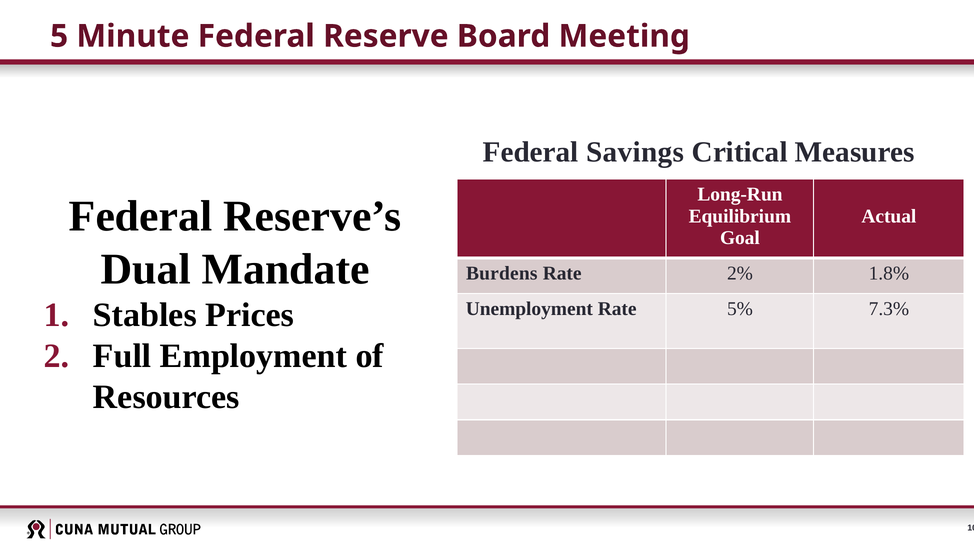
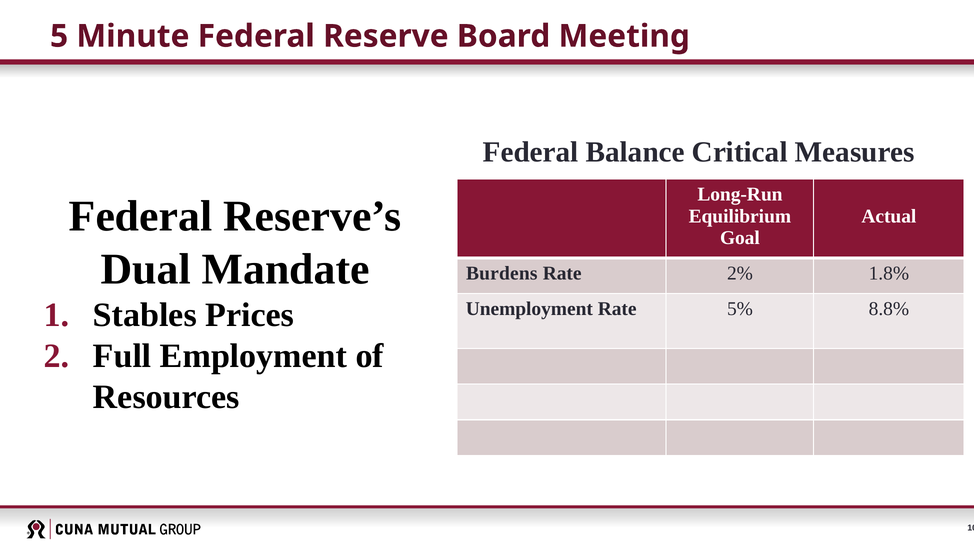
Savings: Savings -> Balance
7.3%: 7.3% -> 8.8%
